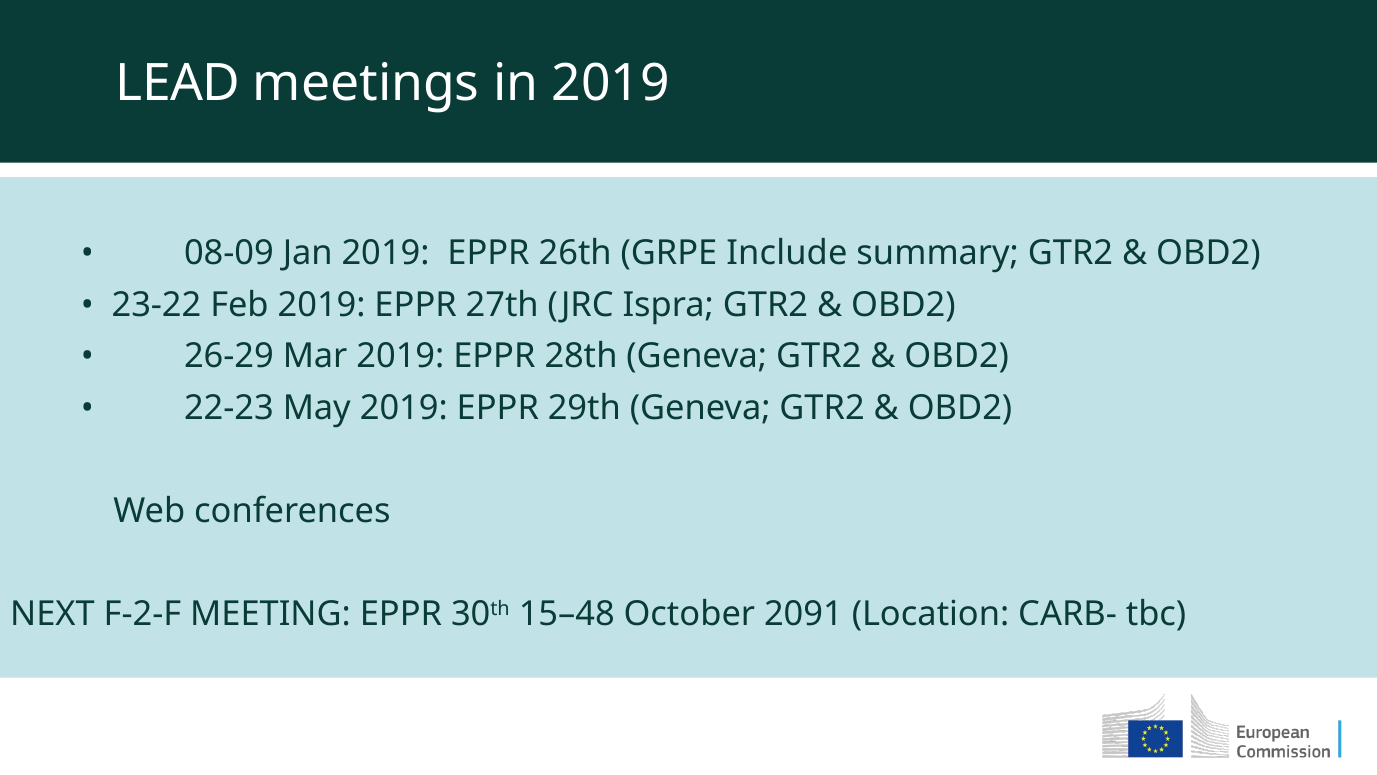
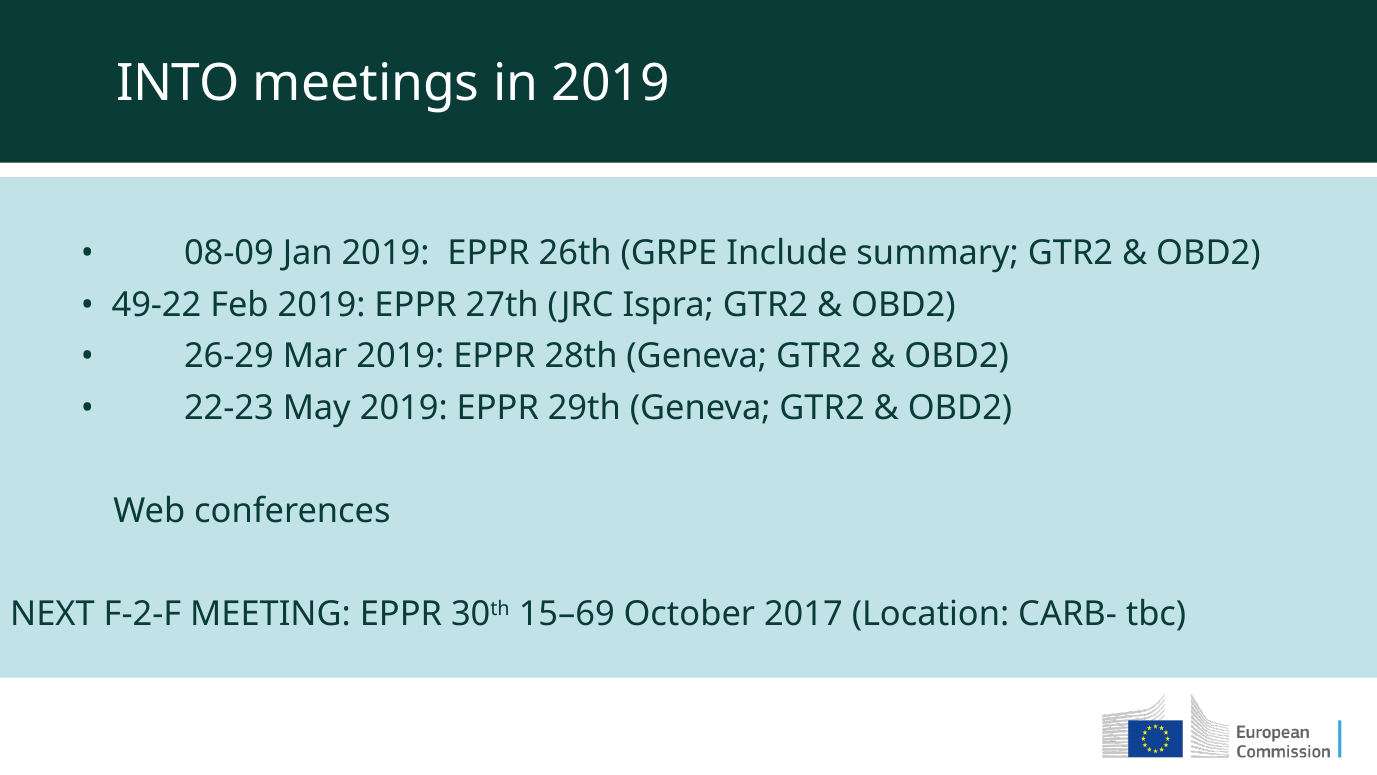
LEAD: LEAD -> INTO
23-22: 23-22 -> 49-22
15–48: 15–48 -> 15–69
2091: 2091 -> 2017
